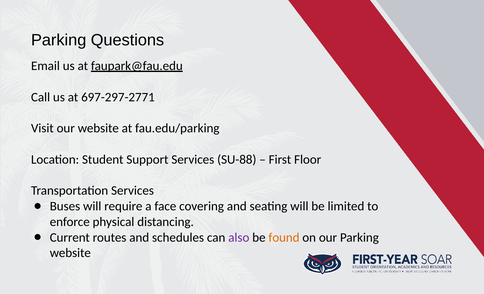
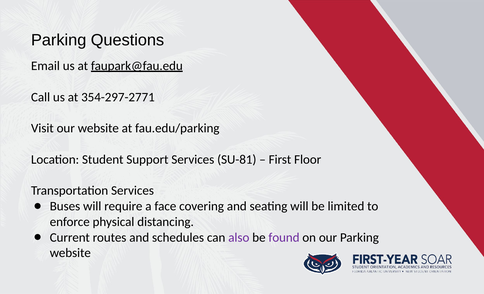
697-297-2771: 697-297-2771 -> 354-297-2771
SU-88: SU-88 -> SU-81
found colour: orange -> purple
